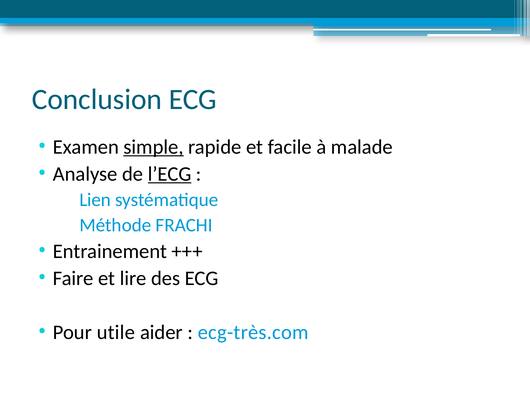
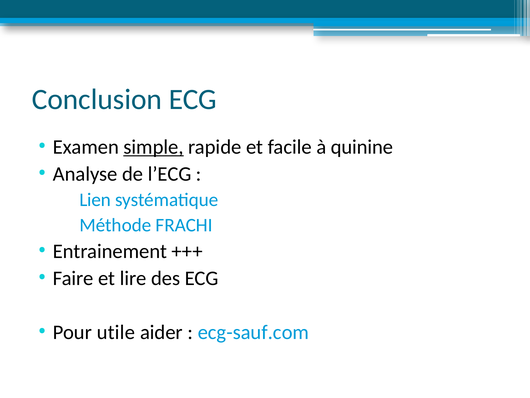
malade: malade -> quinine
l’ECG underline: present -> none
ecg-très.com: ecg-très.com -> ecg-sauf.com
